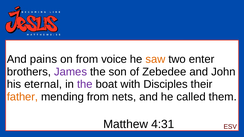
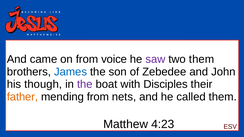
pains: pains -> came
saw colour: orange -> purple
two enter: enter -> them
James colour: purple -> blue
eternal: eternal -> though
4:31: 4:31 -> 4:23
